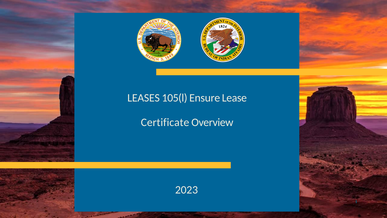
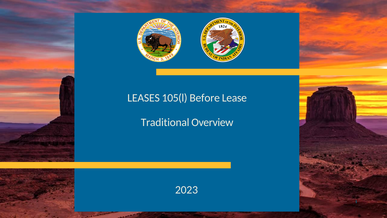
Ensure: Ensure -> Before
Certificate: Certificate -> Traditional
